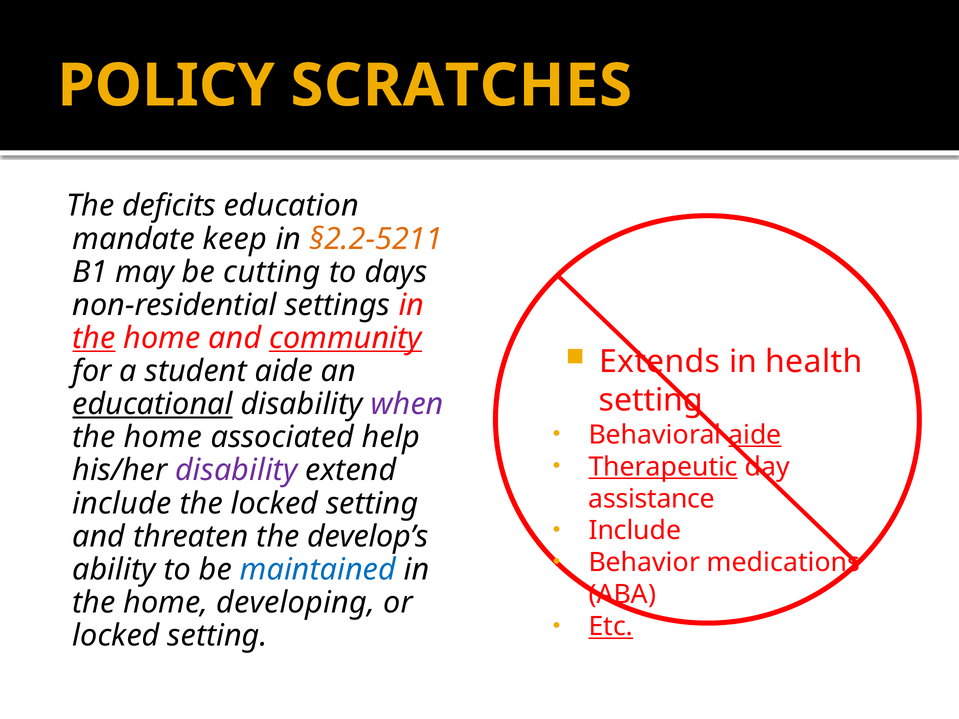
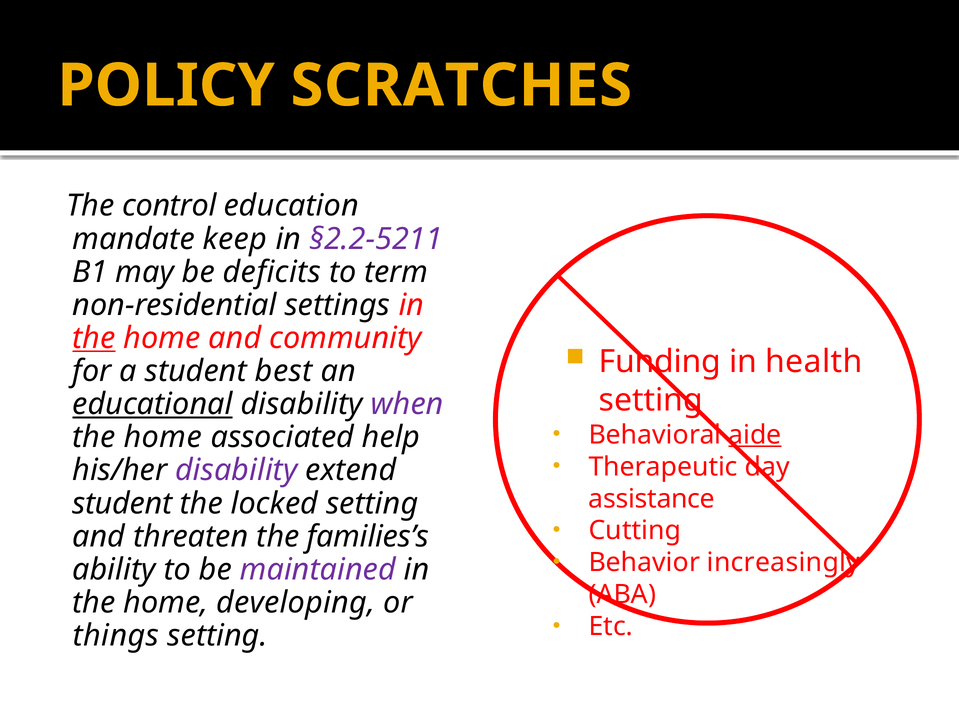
deficits: deficits -> control
§2.2-5211 colour: orange -> purple
cutting: cutting -> deficits
days: days -> term
community underline: present -> none
Extends: Extends -> Funding
student aide: aide -> best
Therapeutic underline: present -> none
include at (122, 504): include -> student
Include at (635, 531): Include -> Cutting
develop’s: develop’s -> families’s
medications: medications -> increasingly
maintained colour: blue -> purple
Etc underline: present -> none
locked at (116, 636): locked -> things
